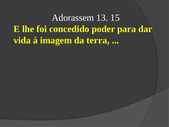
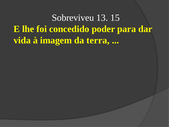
Adorassem: Adorassem -> Sobreviveu
